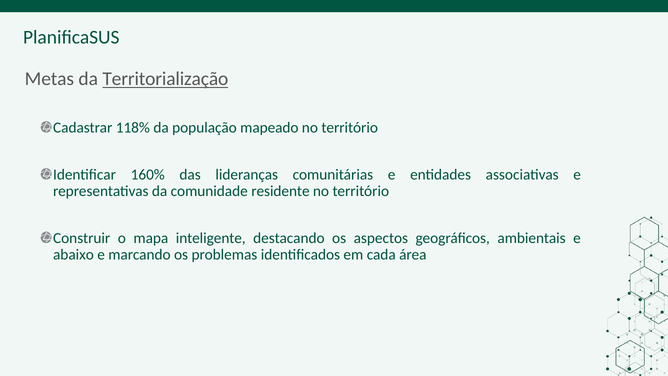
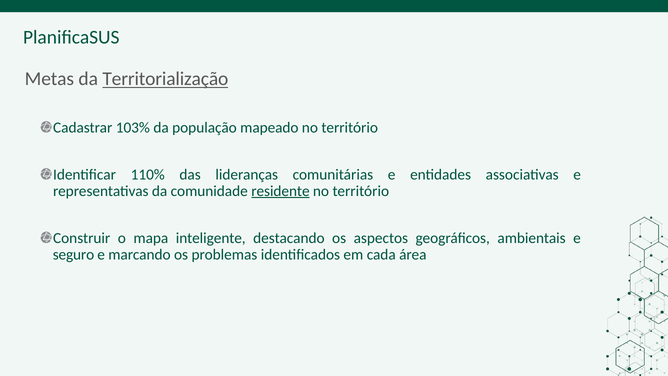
118%: 118% -> 103%
160%: 160% -> 110%
residente underline: none -> present
abaixo: abaixo -> seguro
